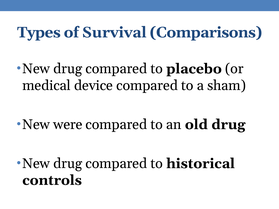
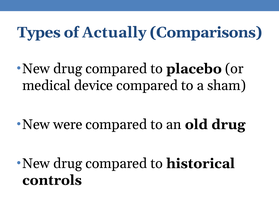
Survival: Survival -> Actually
